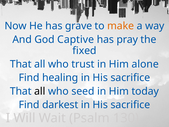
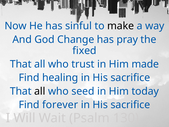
grave: grave -> sinful
make colour: orange -> black
Captive: Captive -> Change
alone: alone -> made
darkest: darkest -> forever
